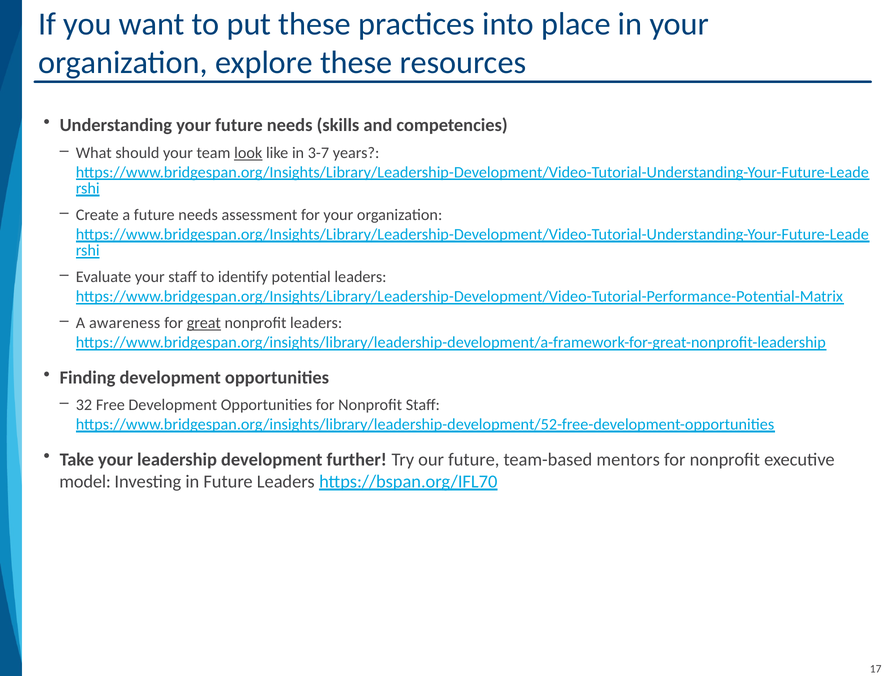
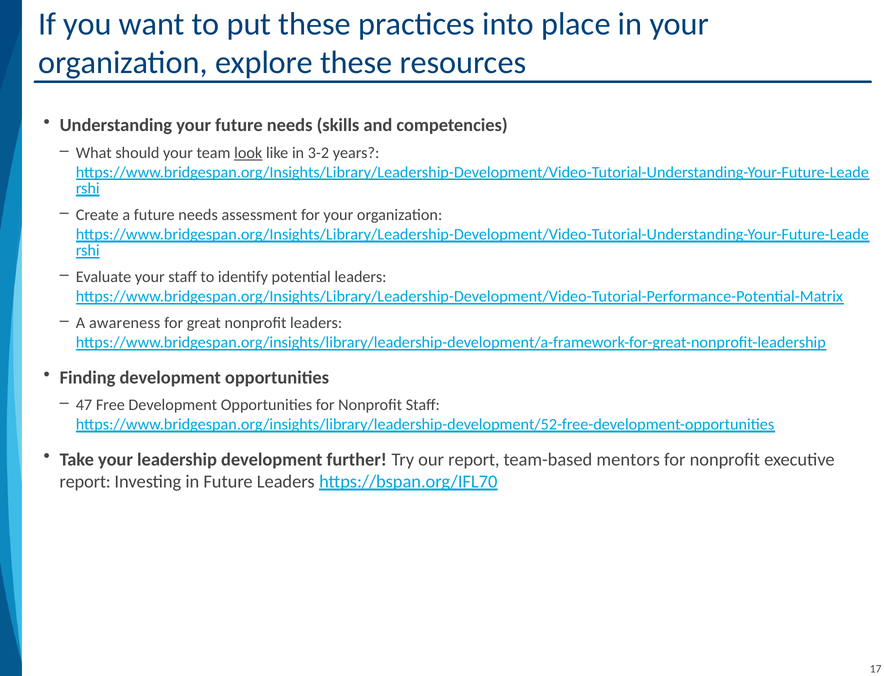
3-7: 3-7 -> 3-2
great underline: present -> none
32: 32 -> 47
our future: future -> report
model at (85, 482): model -> report
